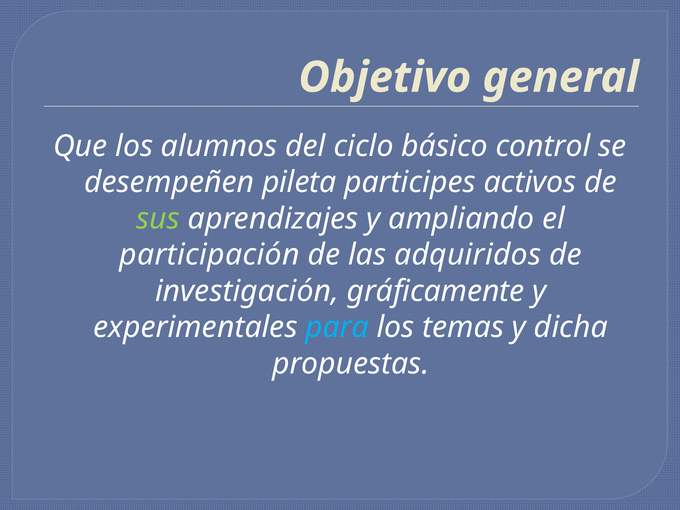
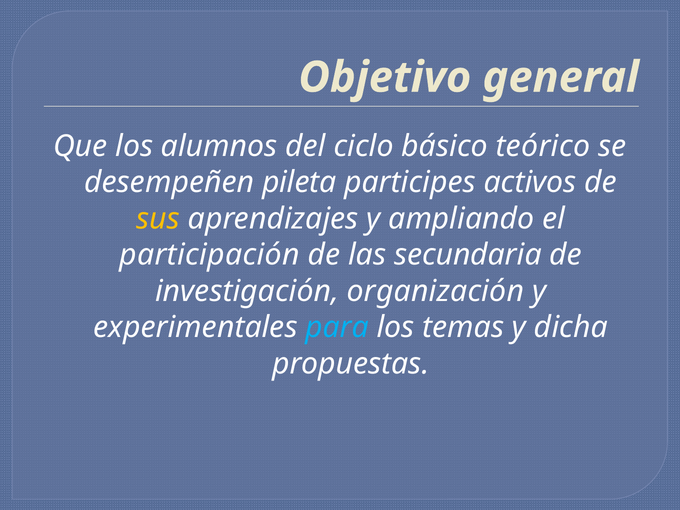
control: control -> teórico
sus colour: light green -> yellow
adquiridos: adquiridos -> secundaria
gráficamente: gráficamente -> organización
